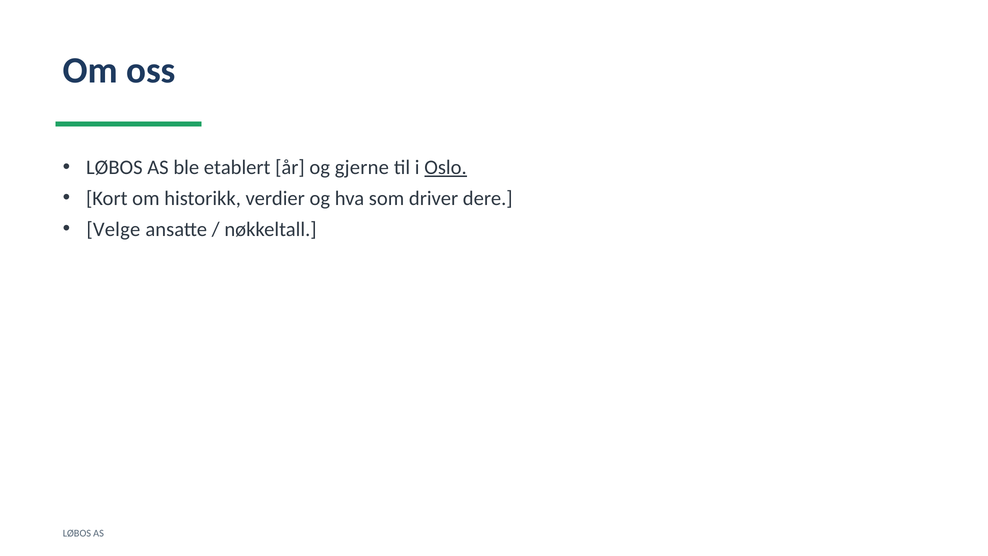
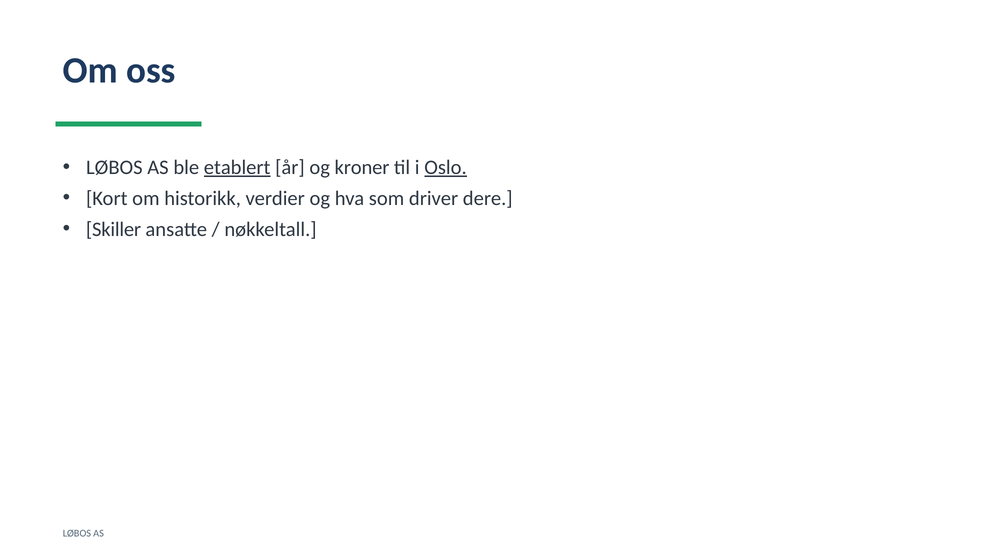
etablert underline: none -> present
gjerne: gjerne -> kroner
Velge: Velge -> Skiller
